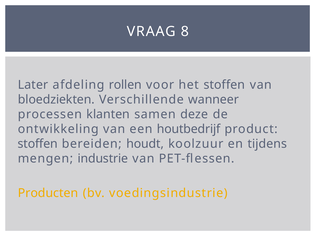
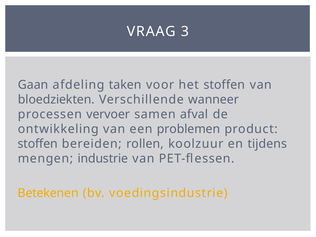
8: 8 -> 3
Later: Later -> Gaan
rollen: rollen -> taken
klanten: klanten -> vervoer
deze: deze -> afval
houtbedrijf: houtbedrijf -> problemen
houdt: houdt -> rollen
Producten: Producten -> Betekenen
